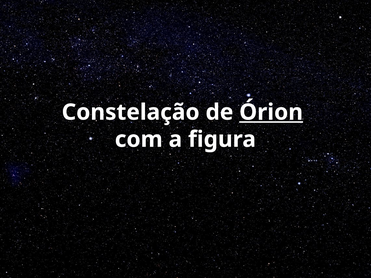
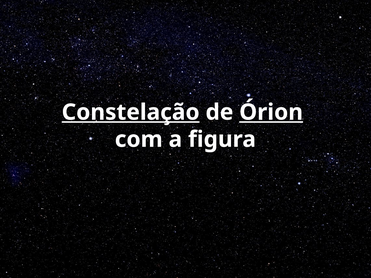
Constelação underline: none -> present
